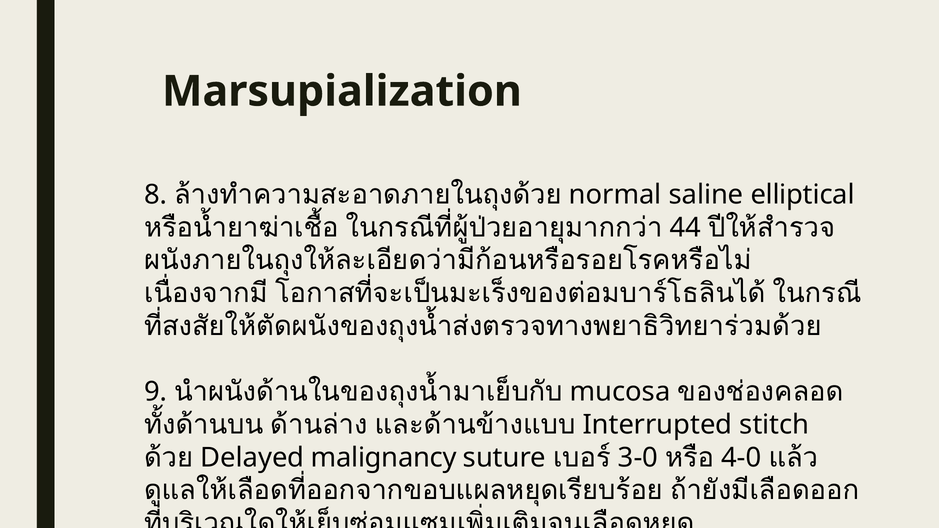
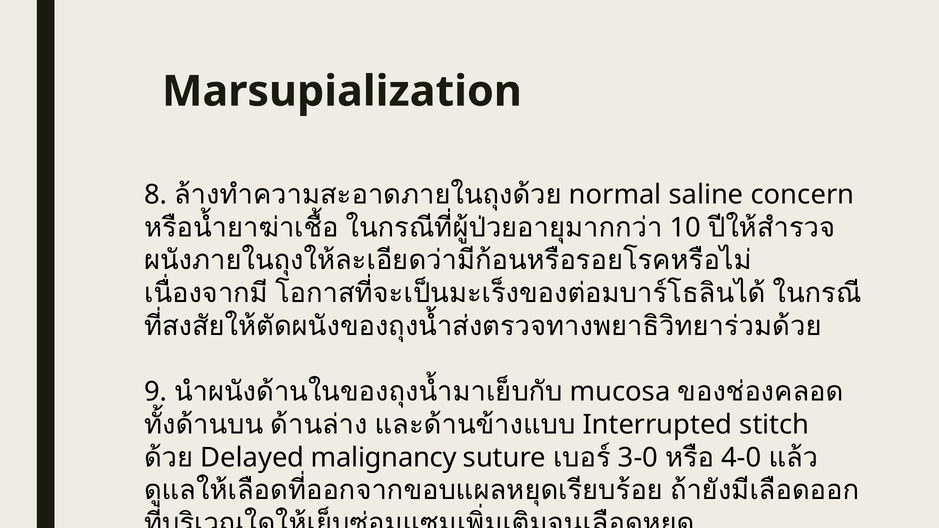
elliptical: elliptical -> concern
44: 44 -> 10
